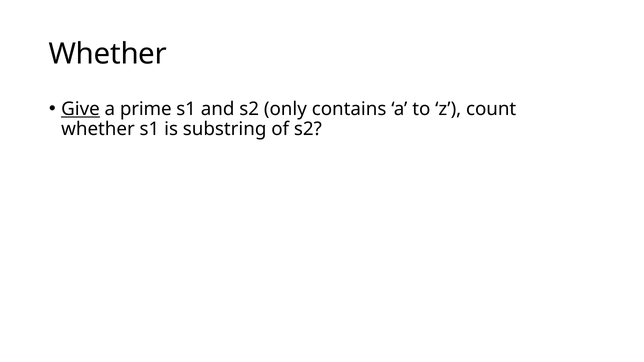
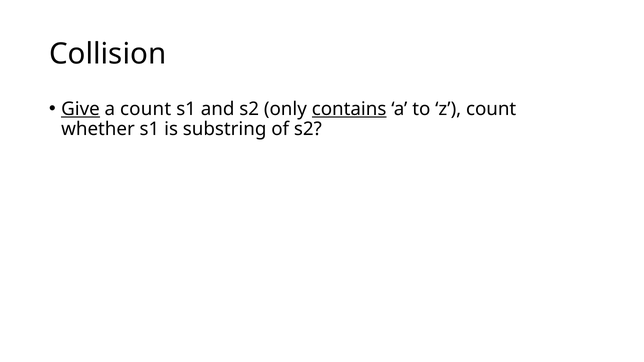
Whether at (108, 54): Whether -> Collision
a prime: prime -> count
contains underline: none -> present
